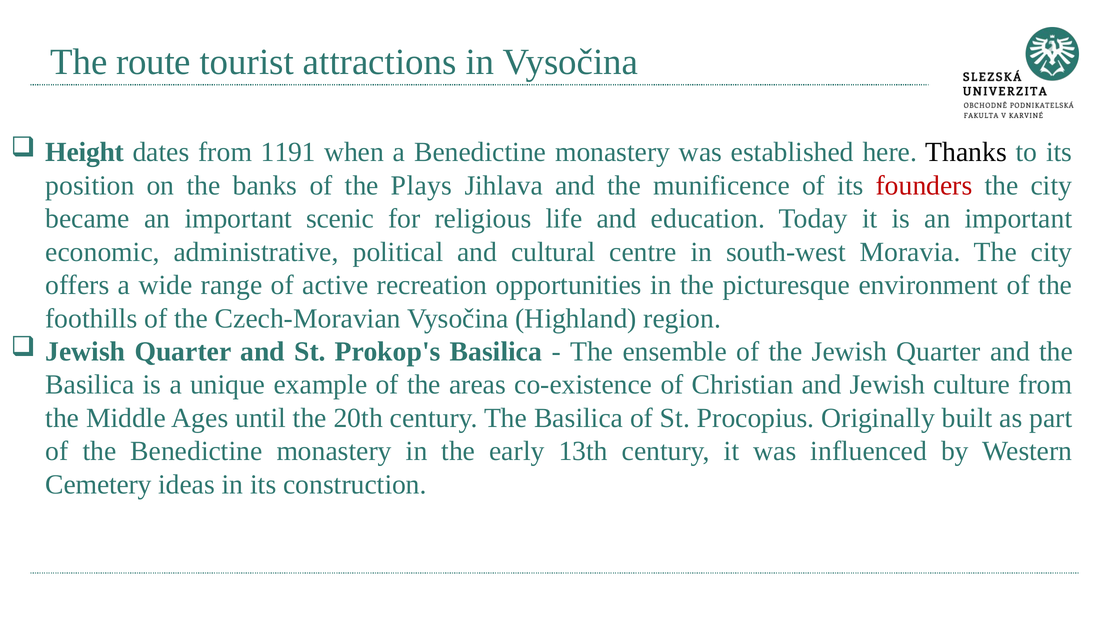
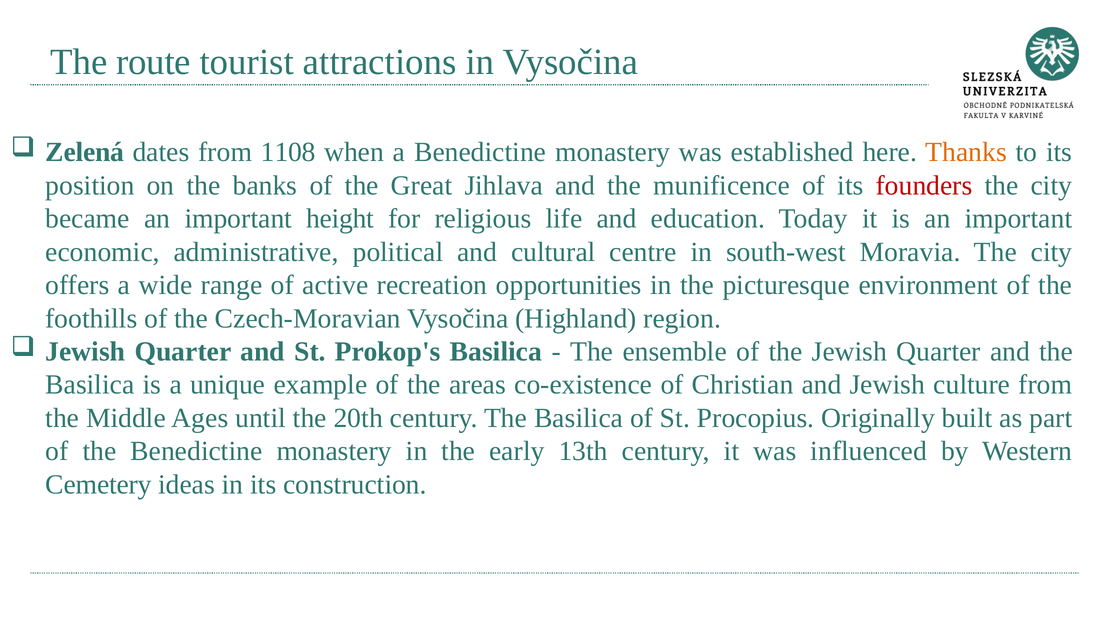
Height: Height -> Zelená
1191: 1191 -> 1108
Thanks colour: black -> orange
Plays: Plays -> Great
scenic: scenic -> height
